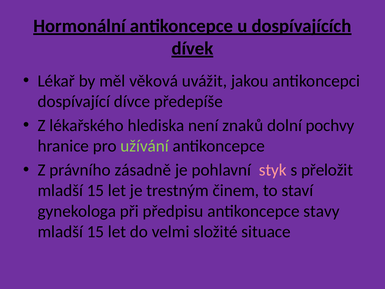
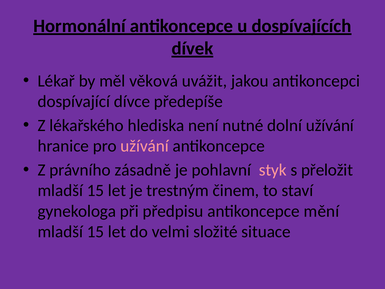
znaků: znaků -> nutné
dolní pochvy: pochvy -> užívání
užívání at (145, 146) colour: light green -> pink
stavy: stavy -> mění
